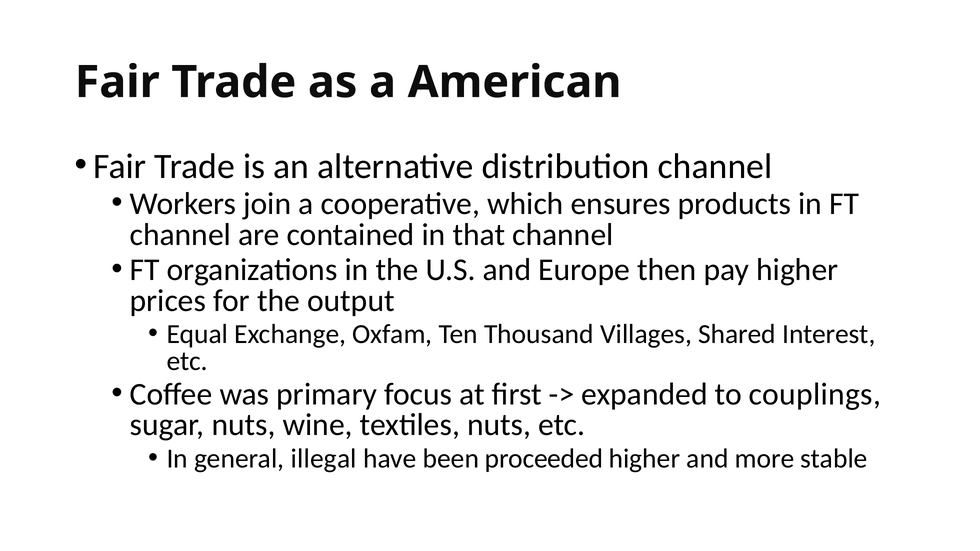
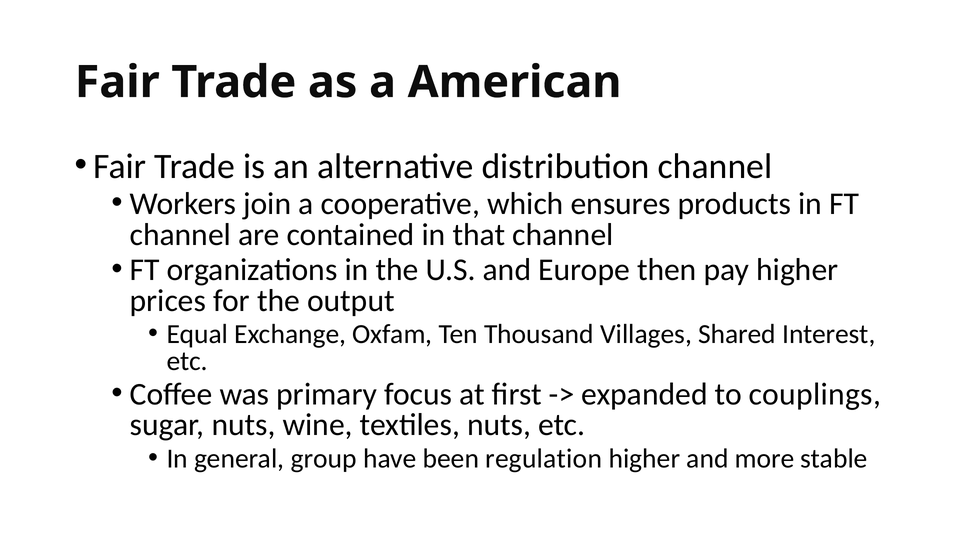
illegal: illegal -> group
proceeded: proceeded -> regulation
